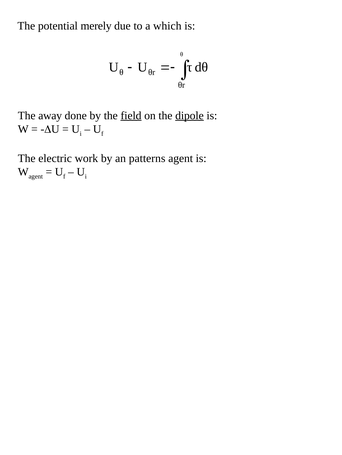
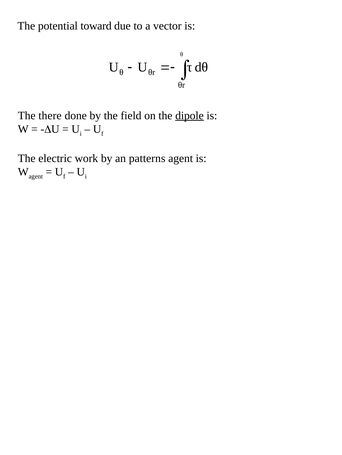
merely: merely -> toward
which: which -> vector
away: away -> there
field underline: present -> none
